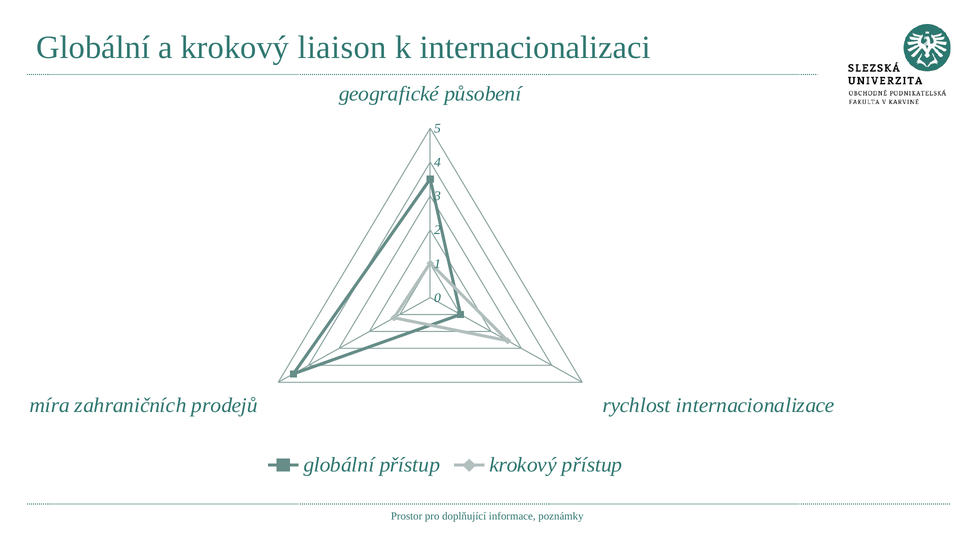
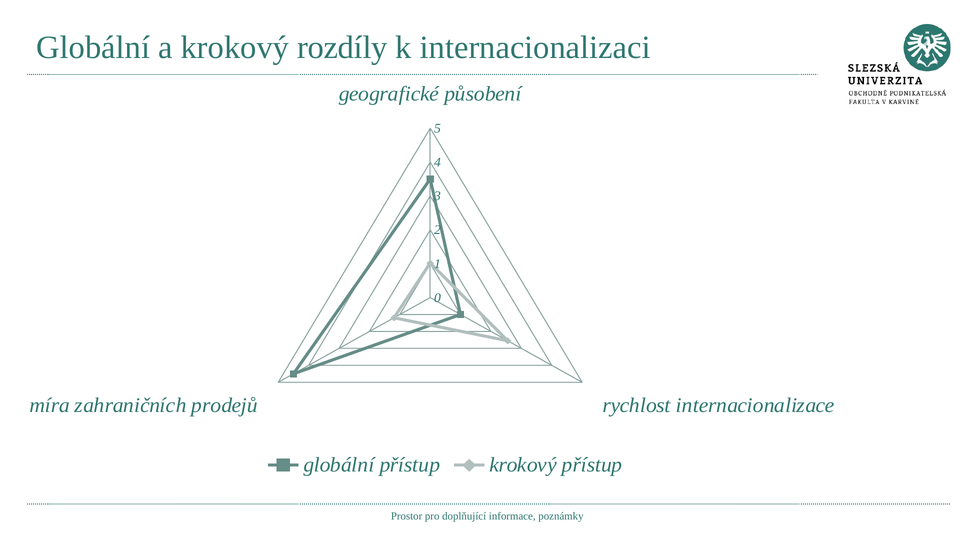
liaison: liaison -> rozdíly
